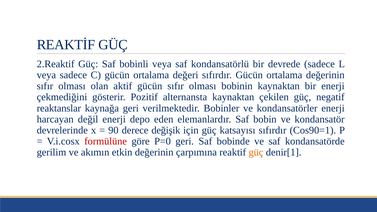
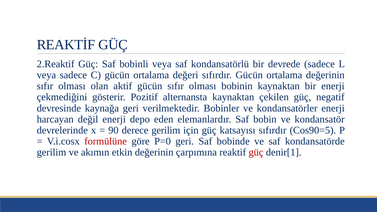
reaktanslar: reaktanslar -> devresinde
derece değişik: değişik -> gerilim
Cos90=1: Cos90=1 -> Cos90=5
güç at (256, 152) colour: orange -> red
